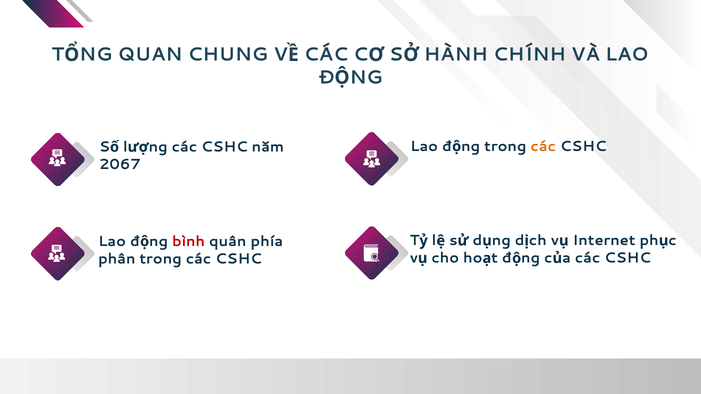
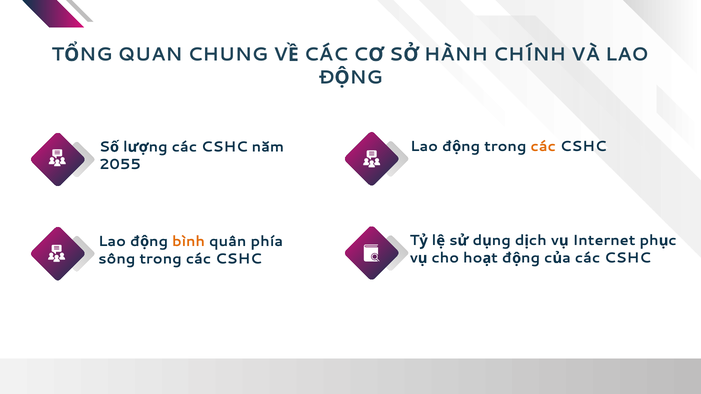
2067: 2067 -> 2055
bình colour: red -> orange
phân: phân -> sông
